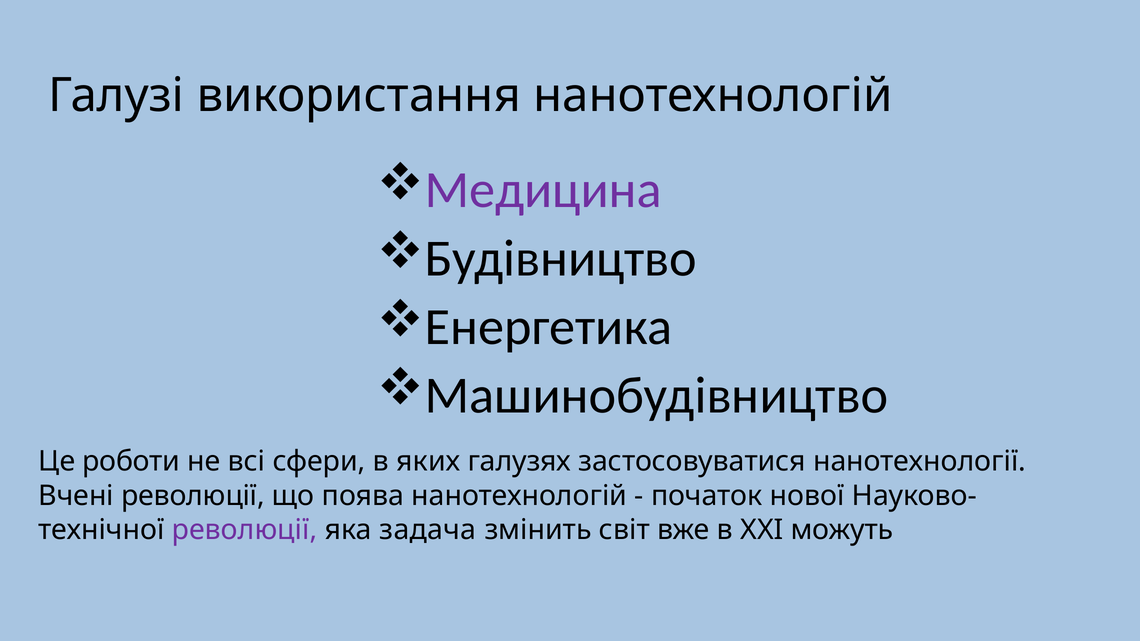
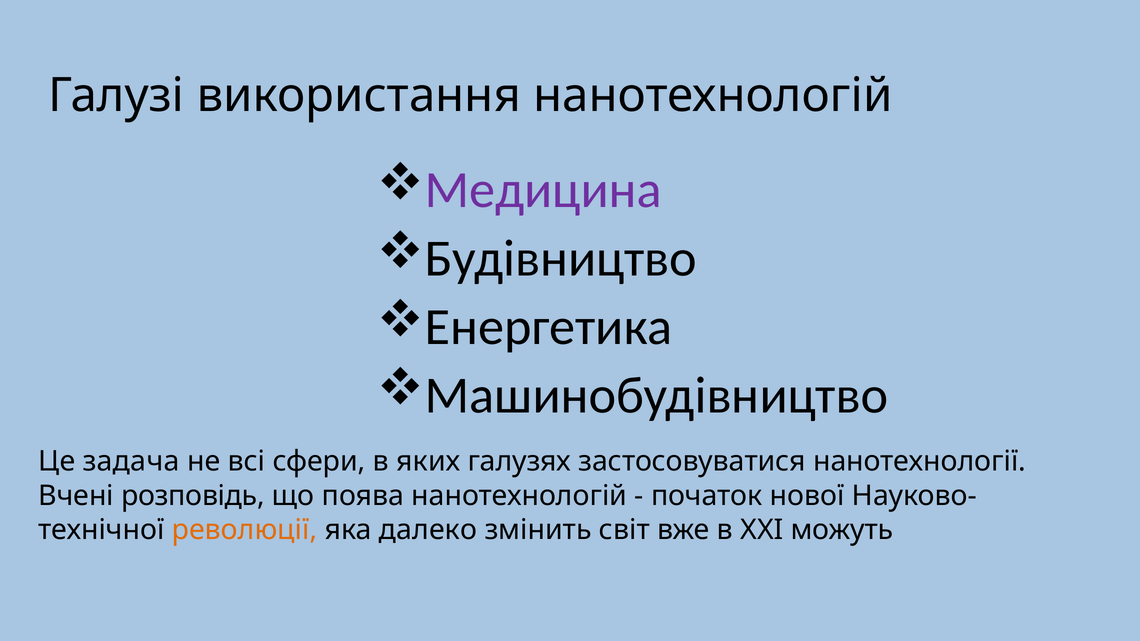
роботи: роботи -> задача
Вчені революції: революції -> розповідь
революції at (245, 530) colour: purple -> orange
задача: задача -> далеко
